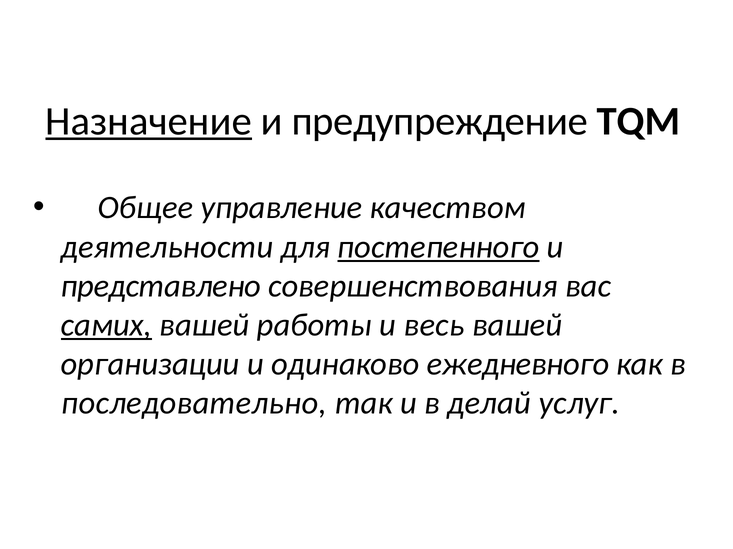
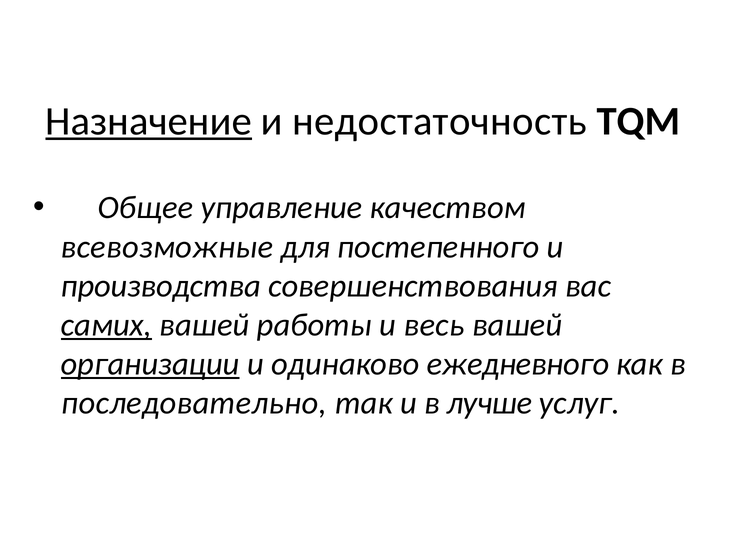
предупреждение: предупреждение -> недостаточность
деятельности: деятельности -> всевозможные
постепенного underline: present -> none
представлено: представлено -> производства
организации underline: none -> present
делай: делай -> лучше
